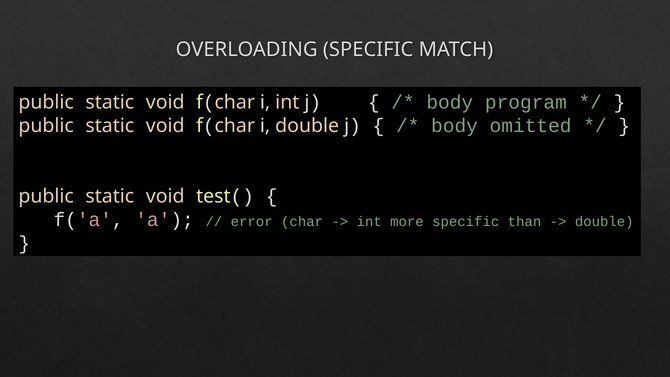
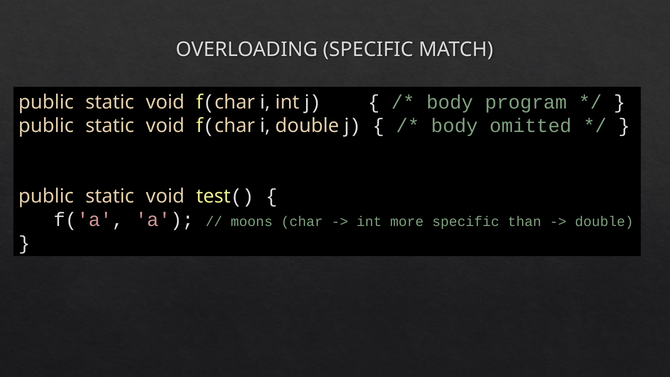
error: error -> moons
